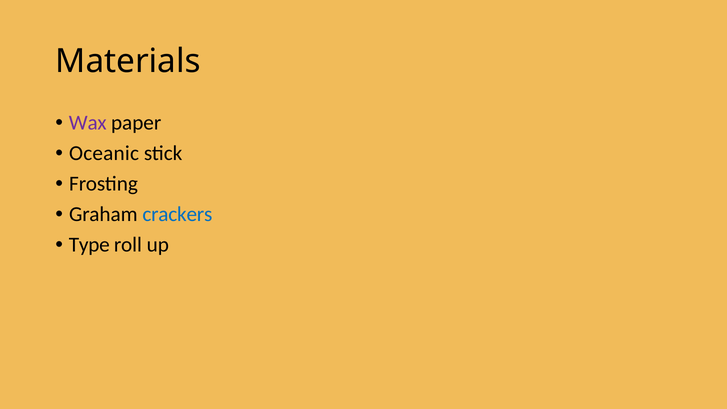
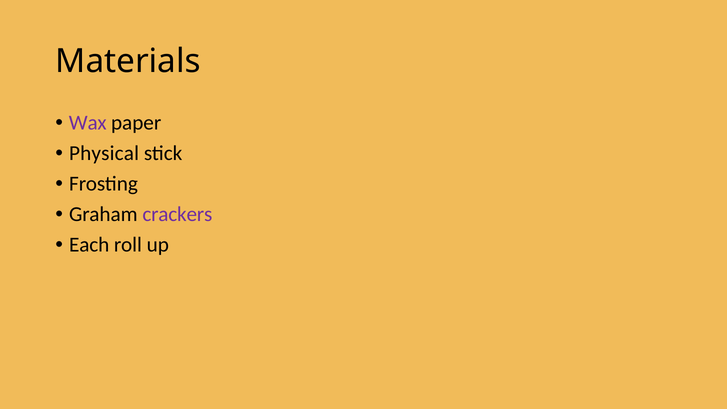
Oceanic: Oceanic -> Physical
crackers colour: blue -> purple
Type: Type -> Each
